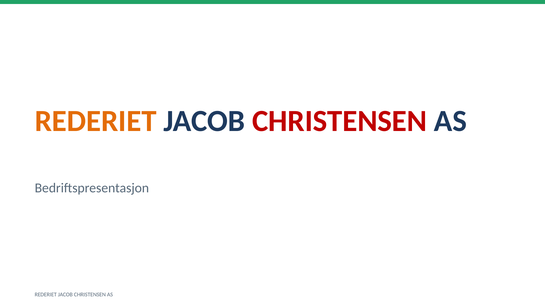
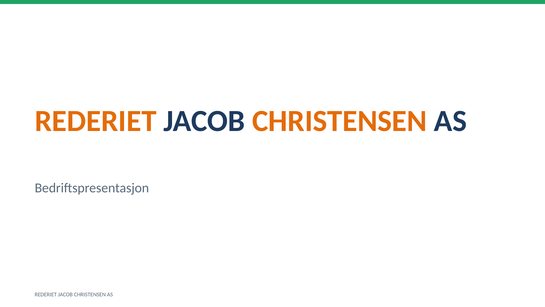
CHRISTENSEN at (340, 121) colour: red -> orange
